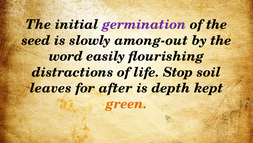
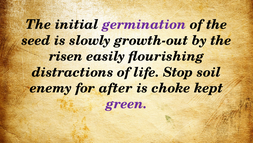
among-out: among-out -> growth-out
word: word -> risen
leaves: leaves -> enemy
depth: depth -> choke
green colour: orange -> purple
